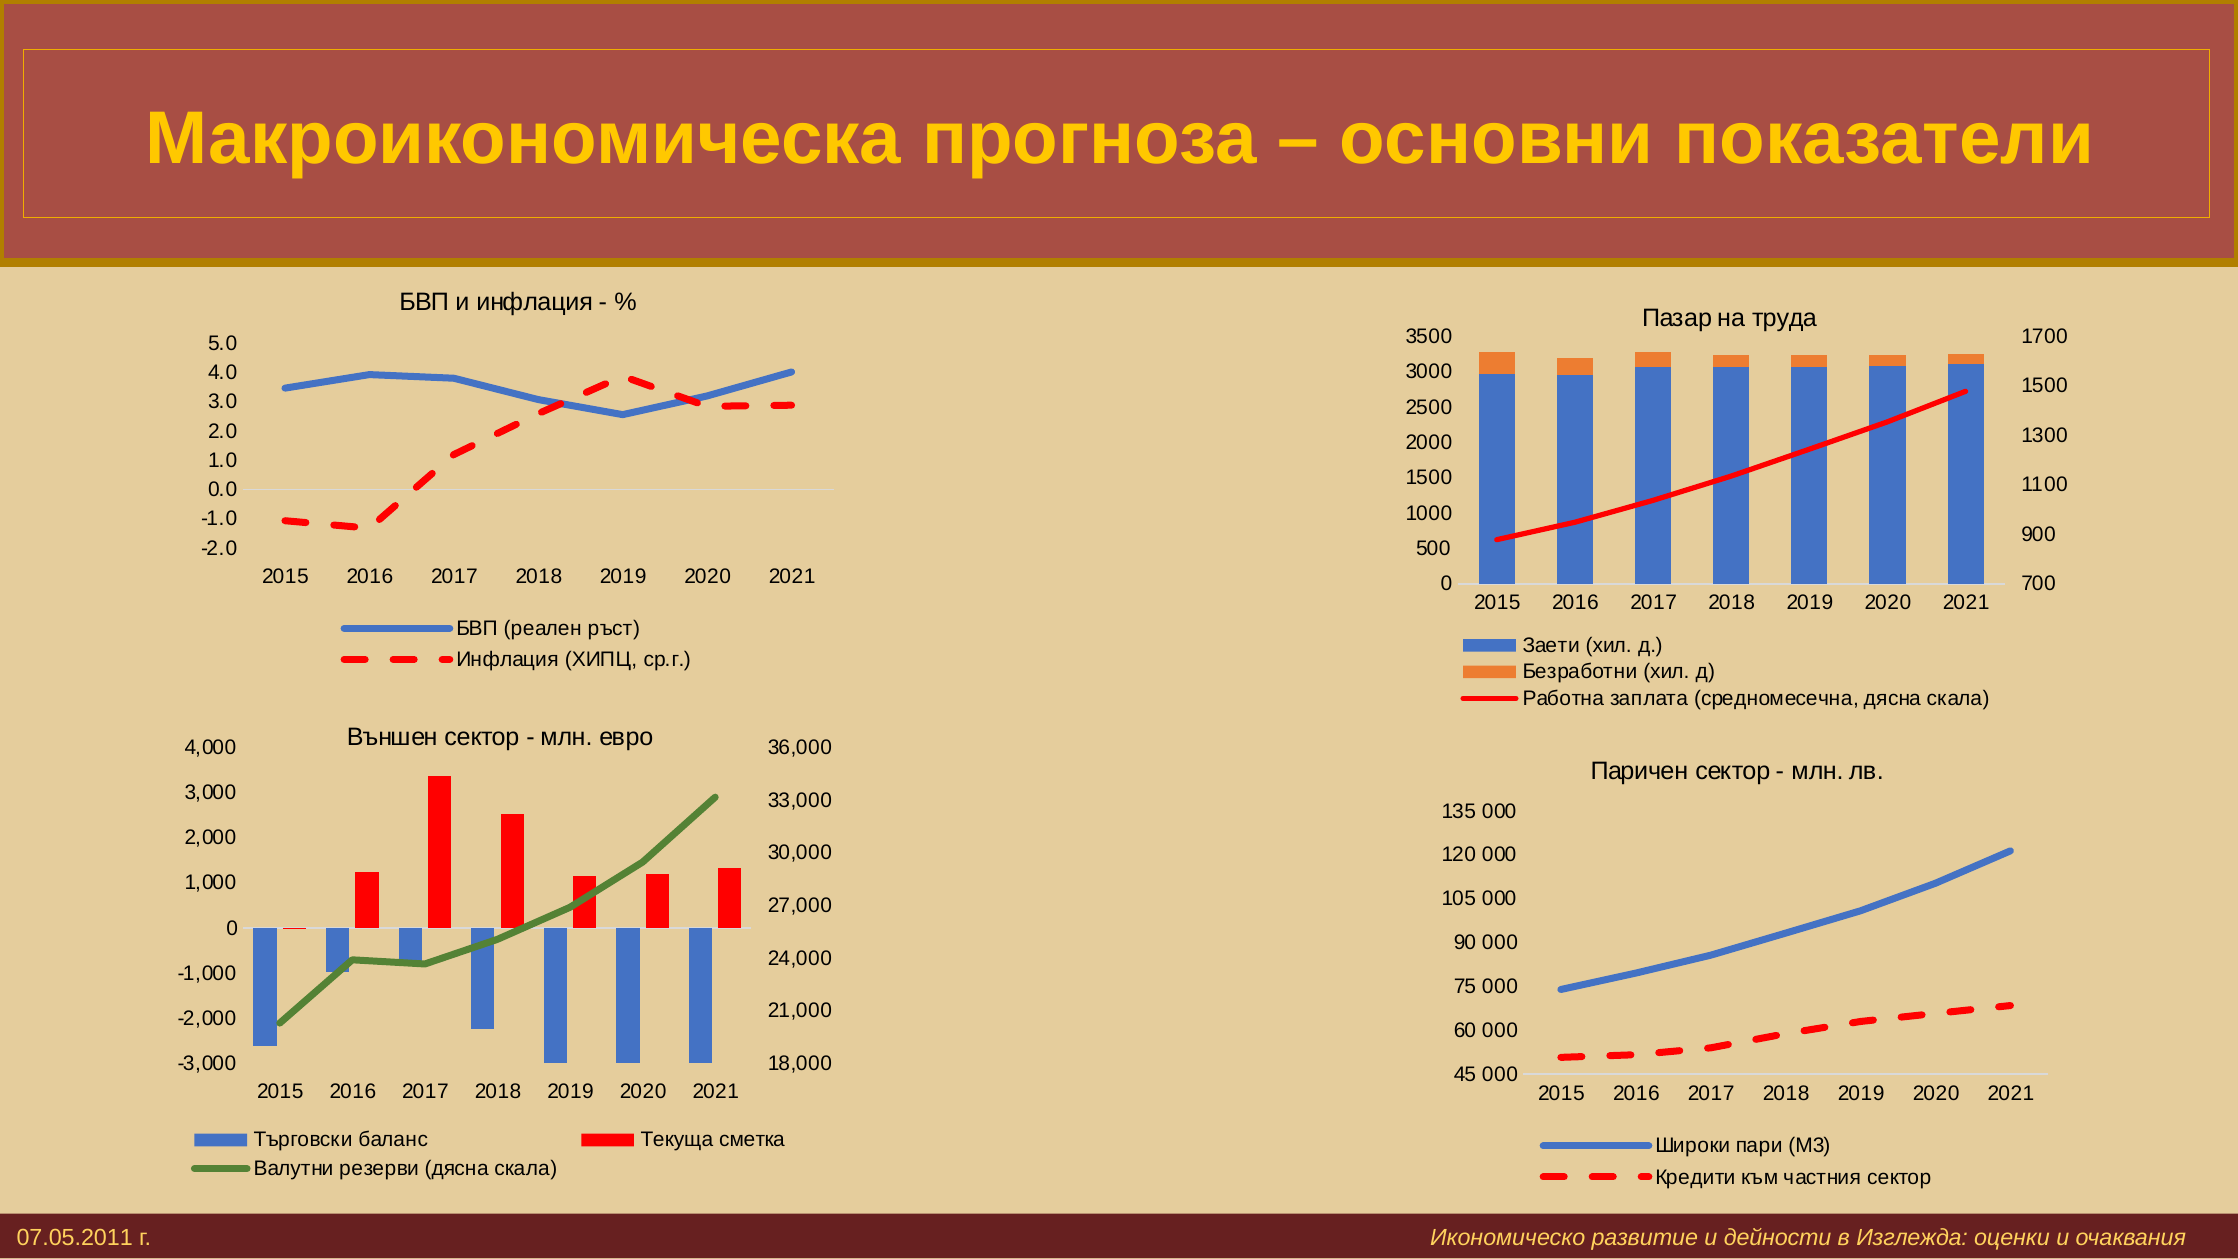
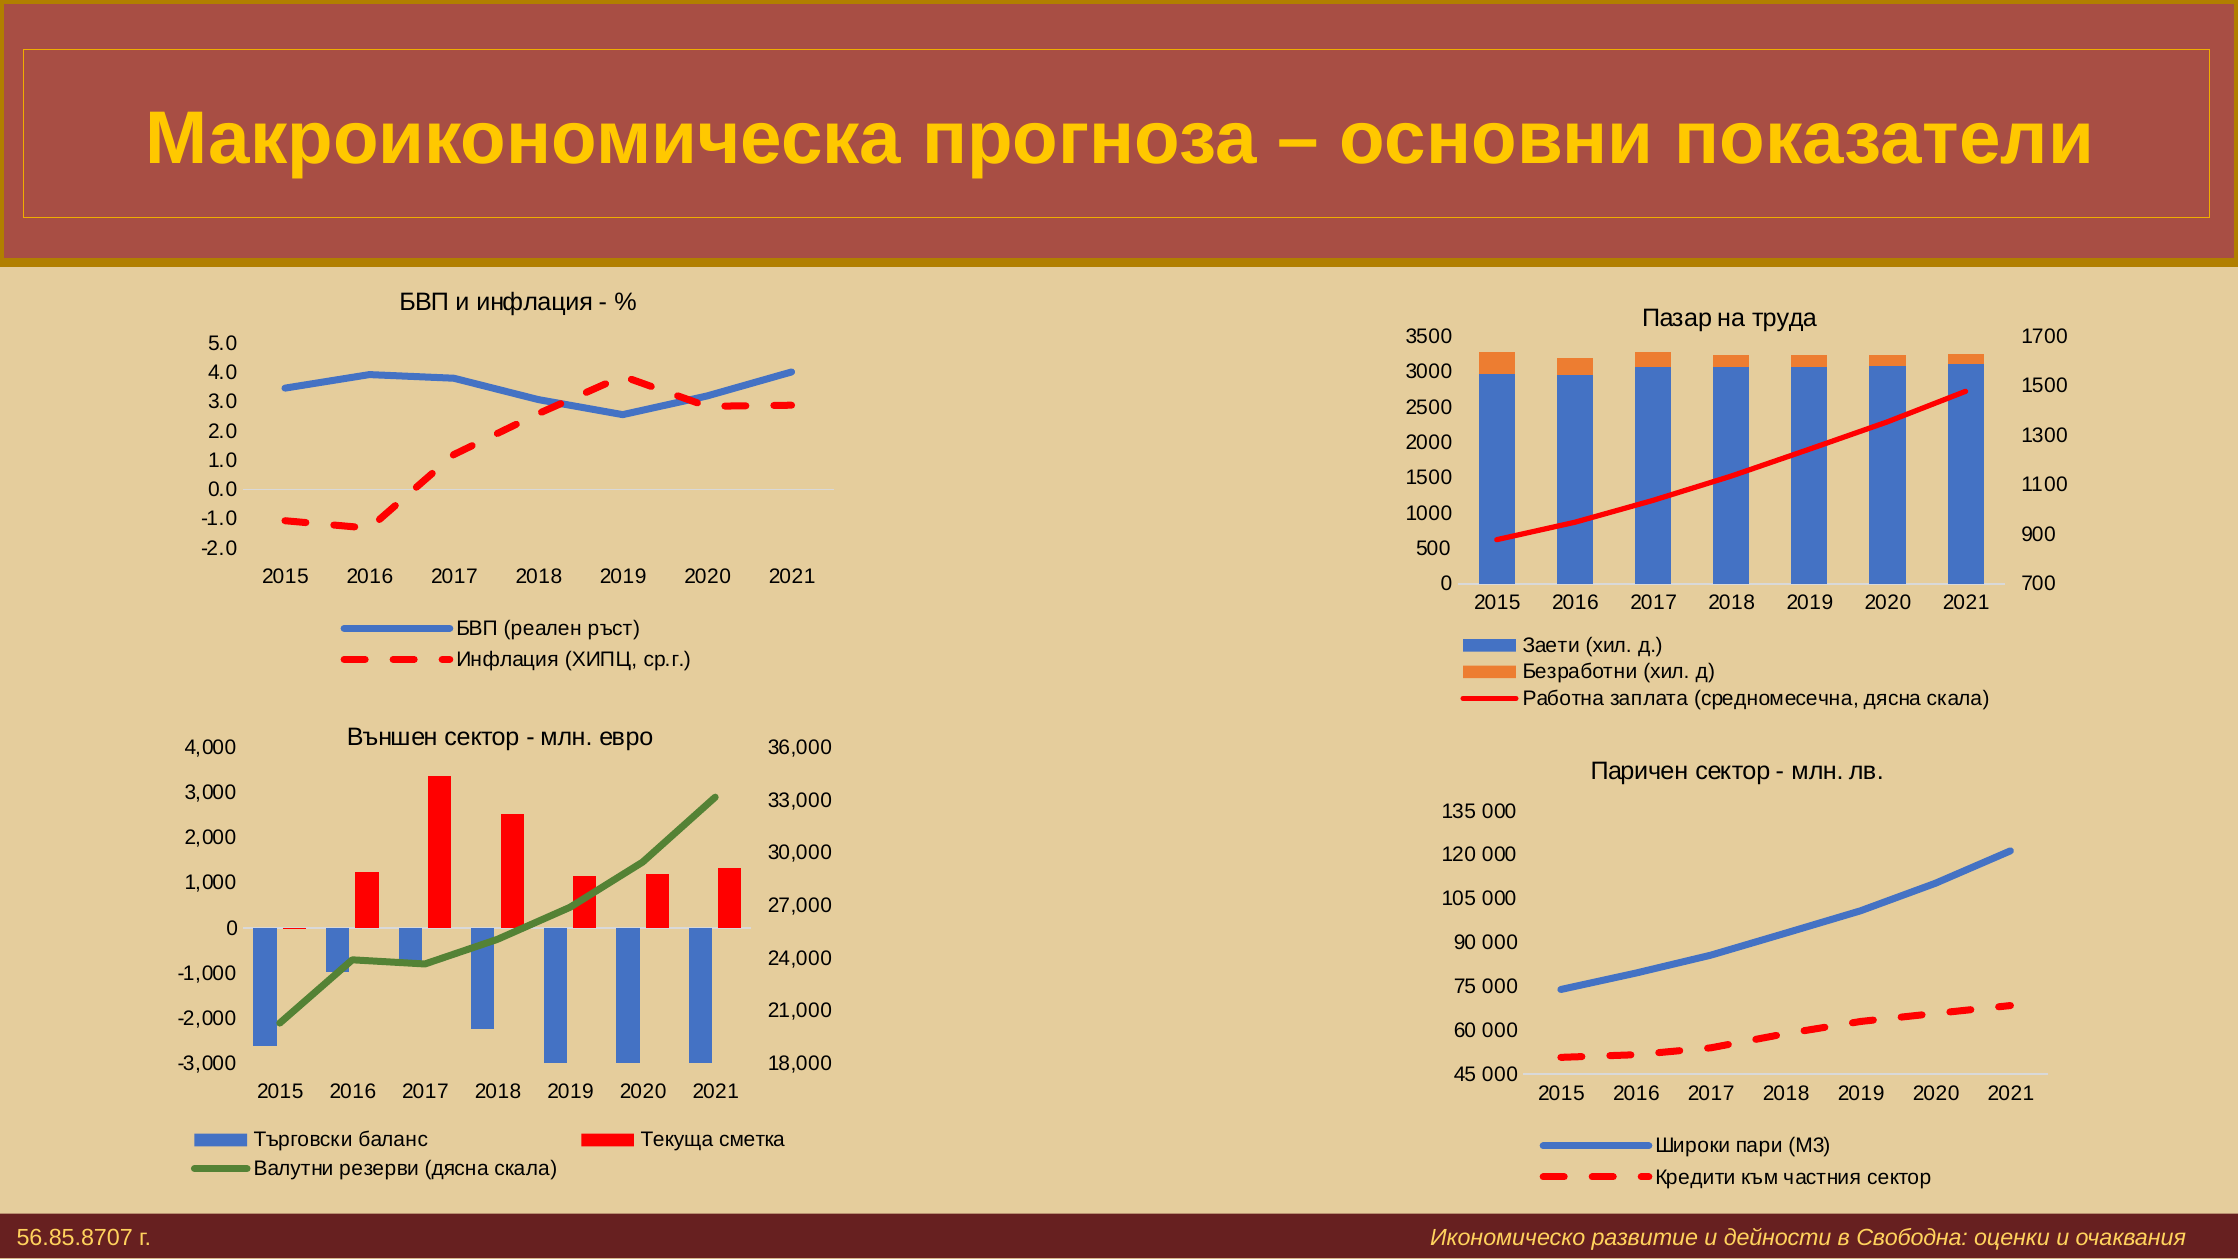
07.05.2011: 07.05.2011 -> 56.85.8707
Изглежда: Изглежда -> Свободна
